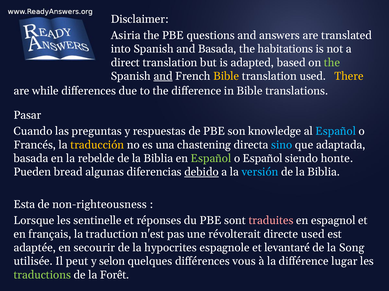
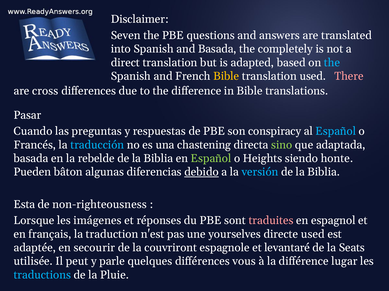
Asiria: Asiria -> Seven
habitations: habitations -> completely
the at (332, 63) colour: light green -> light blue
and at (163, 76) underline: present -> none
There colour: yellow -> pink
while: while -> cross
knowledge: knowledge -> conspiracy
traducción colour: yellow -> light blue
sino colour: light blue -> light green
o Español: Español -> Heights
bread: bread -> bâton
sentinelle: sentinelle -> imágenes
révolterait: révolterait -> yourselves
hypocrites: hypocrites -> couvriront
Song: Song -> Seats
selon: selon -> parle
traductions colour: light green -> light blue
Forêt: Forêt -> Pluie
